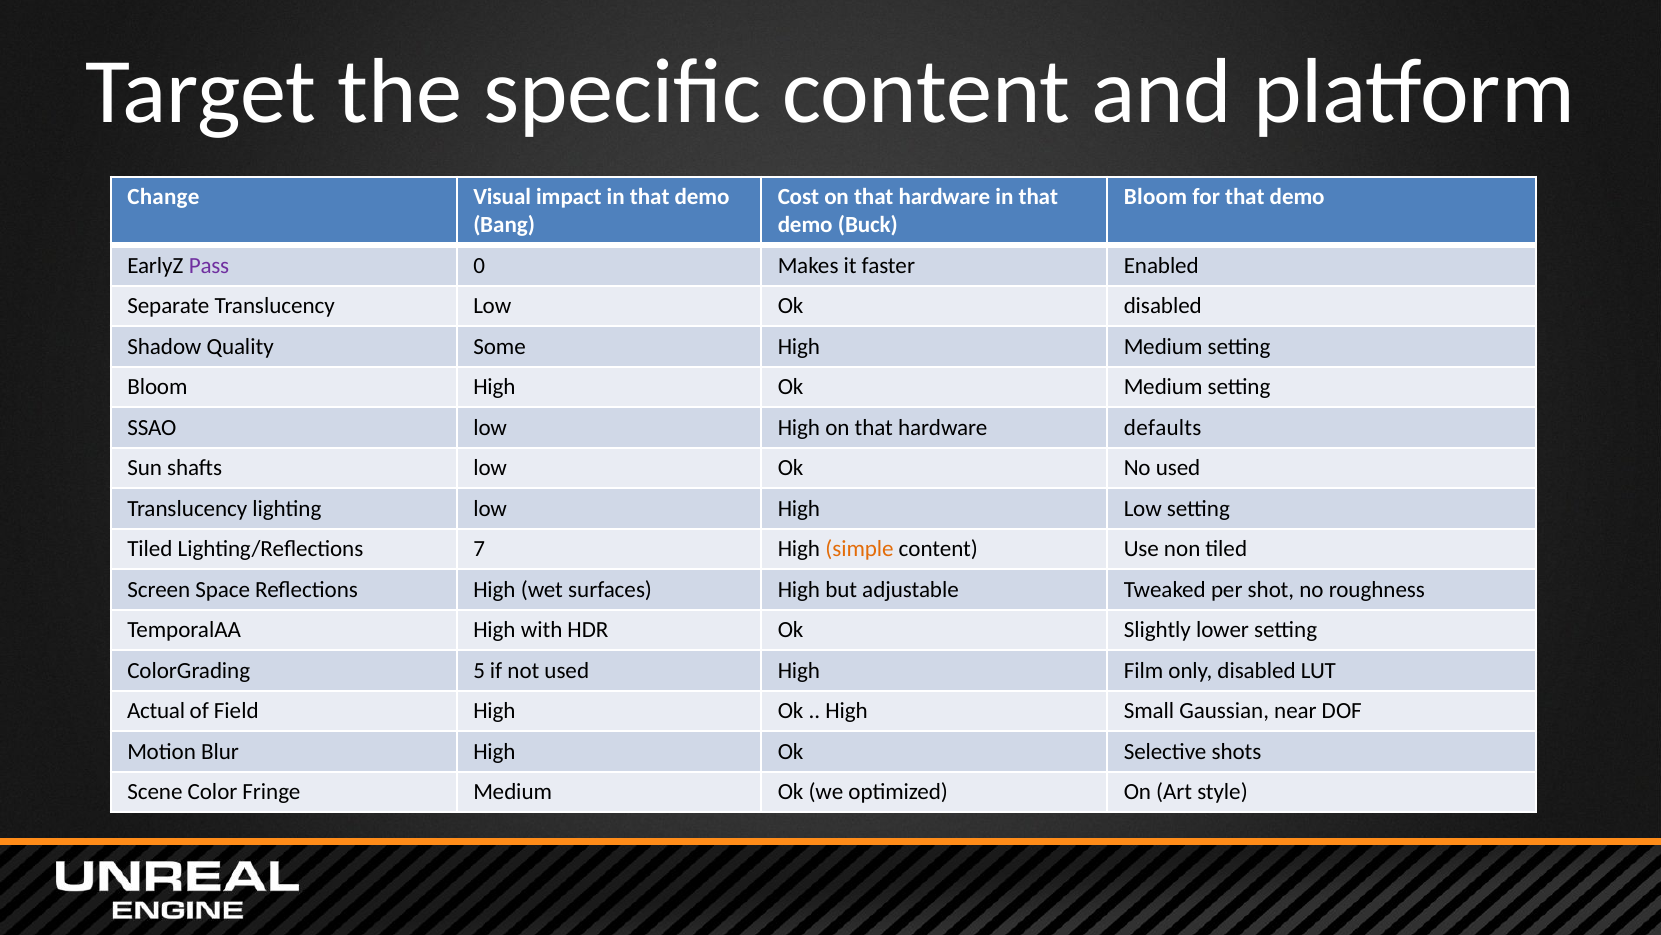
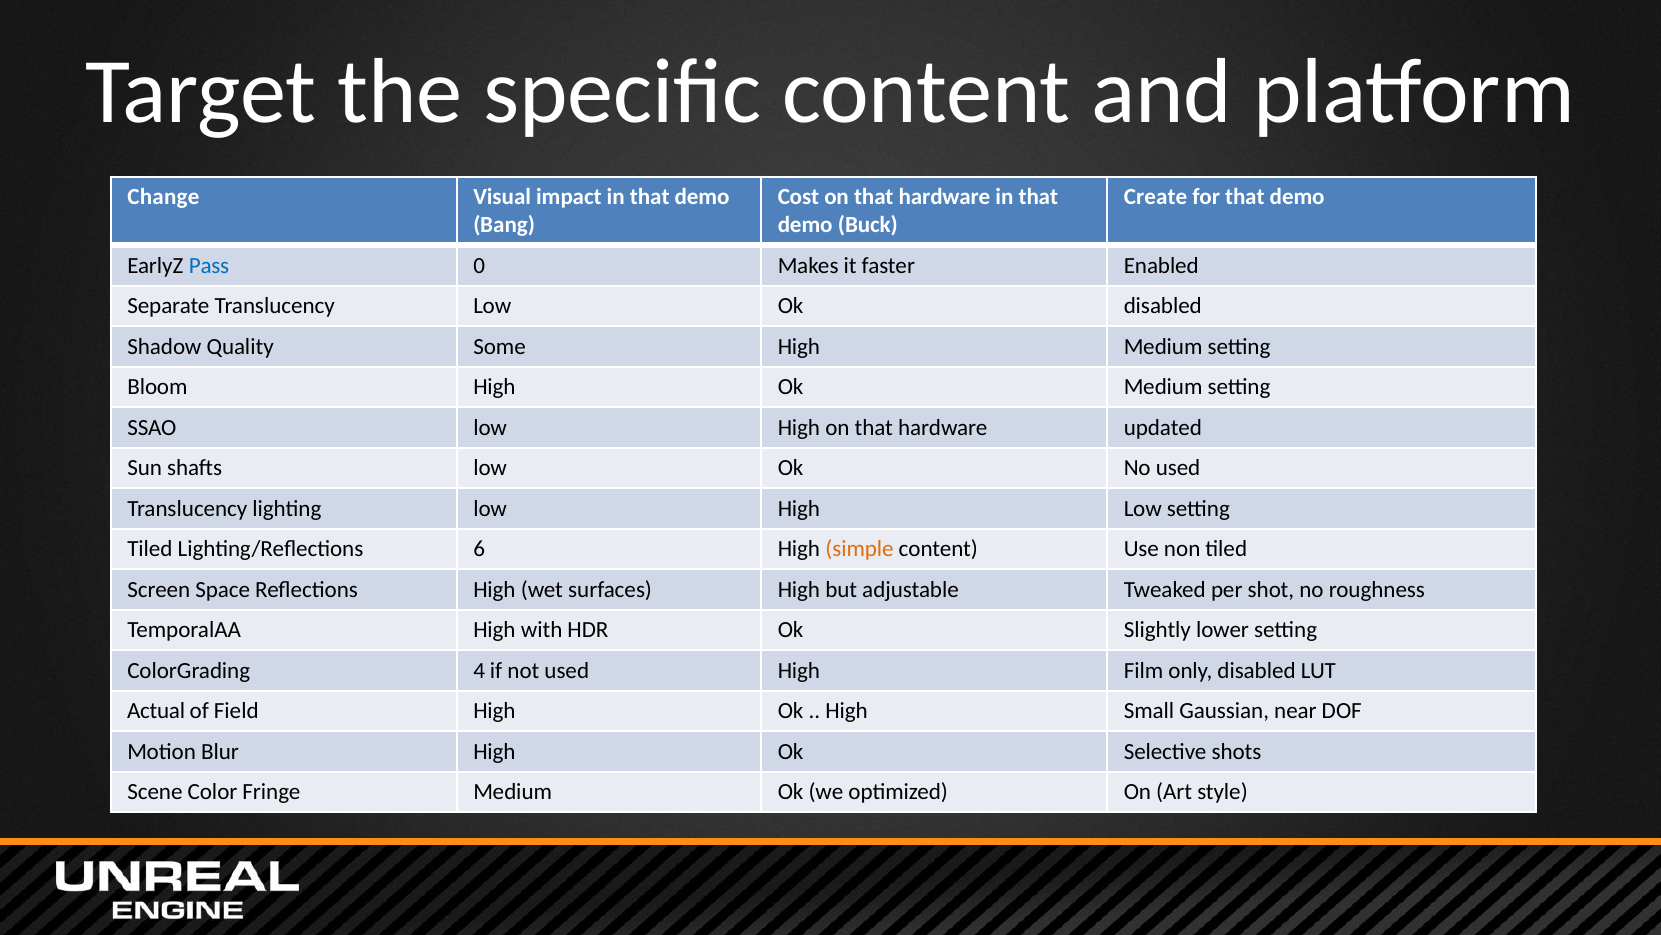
Bloom at (1155, 197): Bloom -> Create
Pass colour: purple -> blue
defaults: defaults -> updated
7: 7 -> 6
5: 5 -> 4
